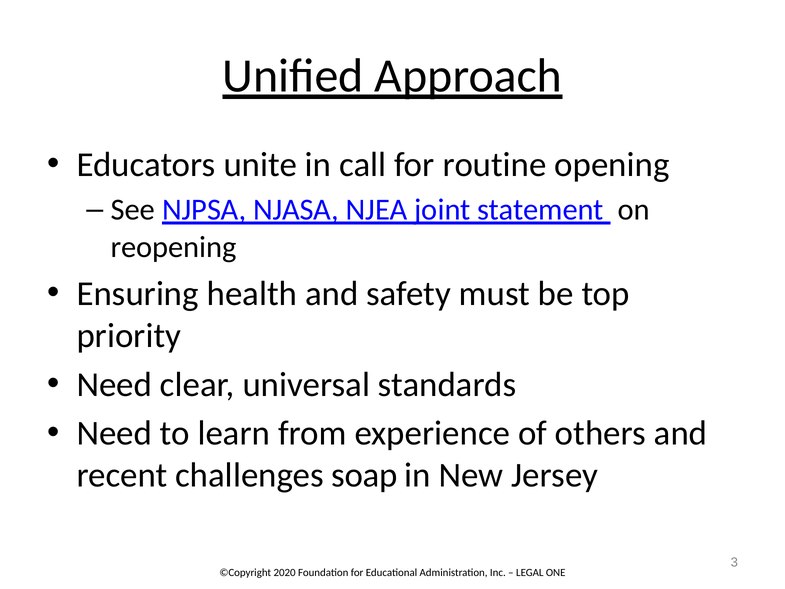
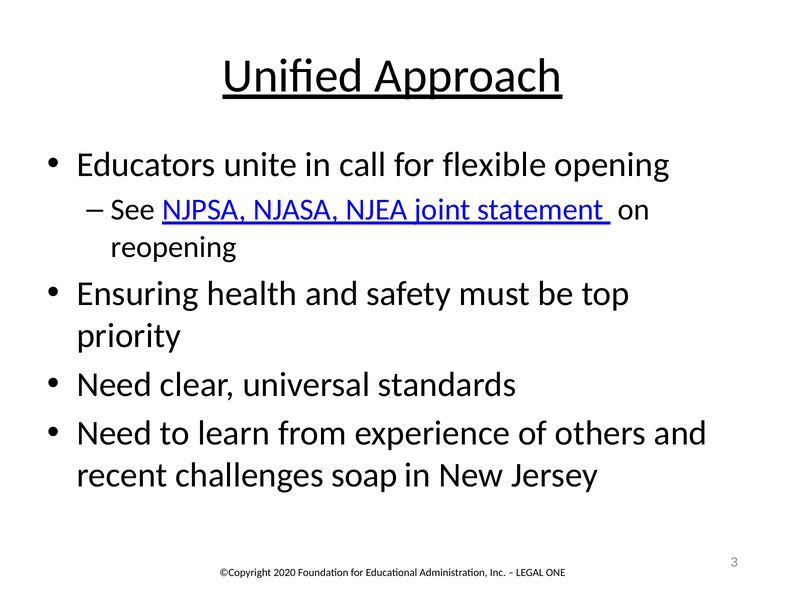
routine: routine -> flexible
